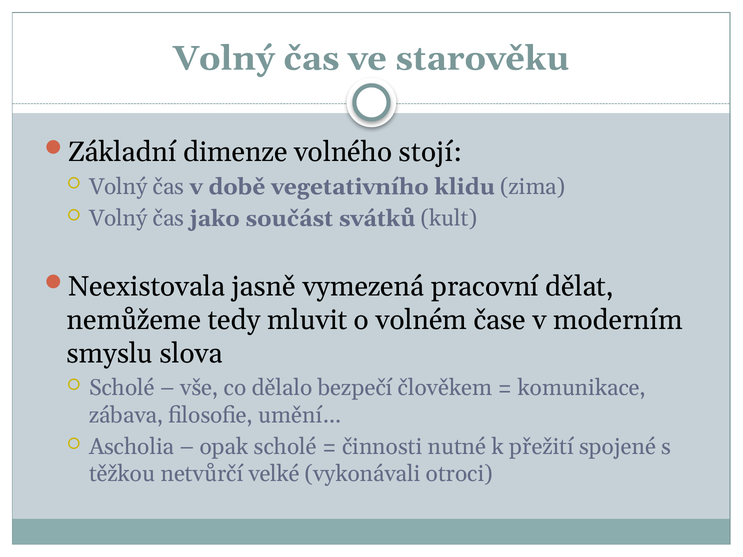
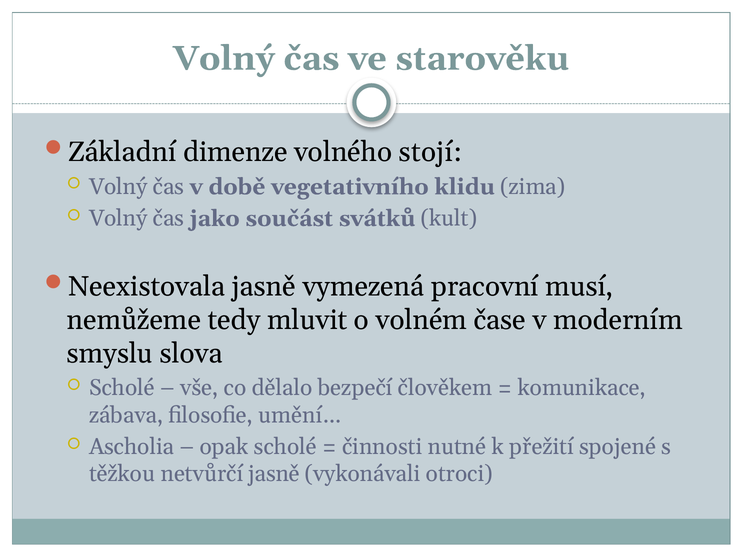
dělat: dělat -> musí
netvůrčí velké: velké -> jasně
